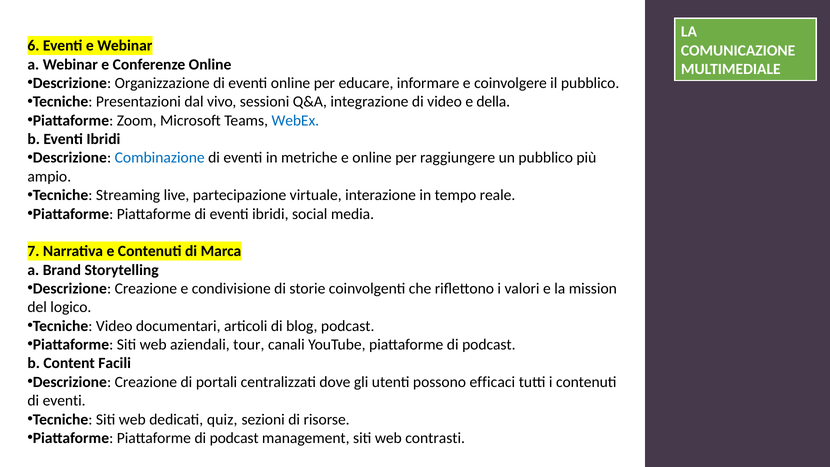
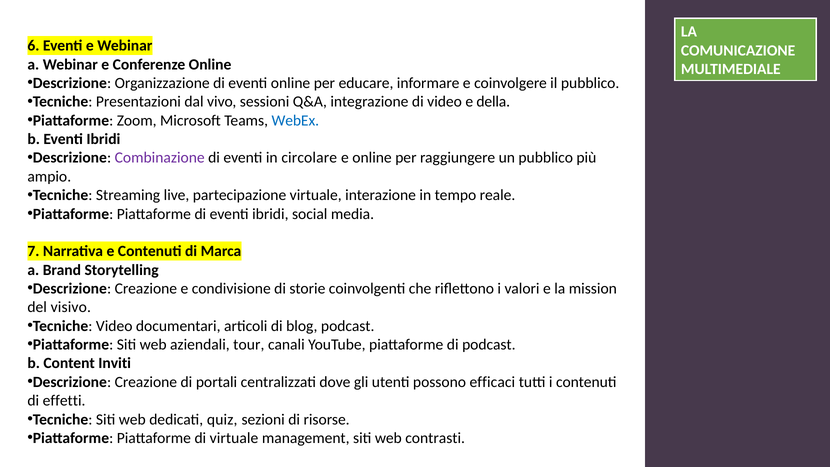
Combinazione colour: blue -> purple
metriche: metriche -> circolare
logico: logico -> visivo
Facili: Facili -> Inviti
eventi at (64, 401): eventi -> effetti
Piattaforme Piattaforme di podcast: podcast -> virtuale
